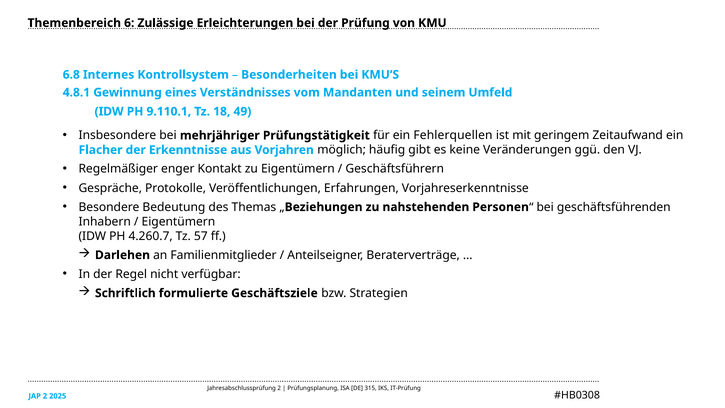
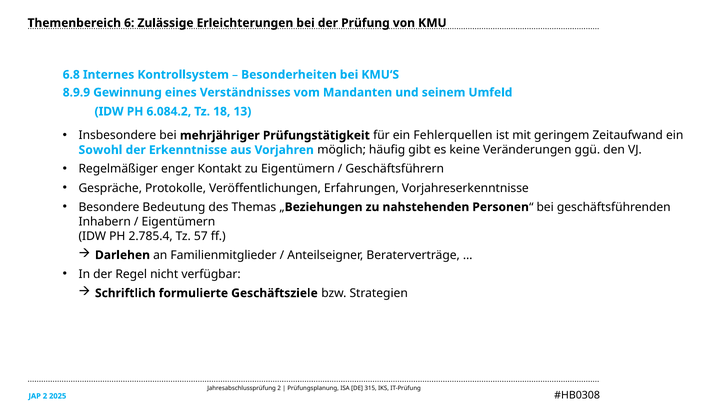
4.8.1: 4.8.1 -> 8.9.9
9.110.1: 9.110.1 -> 6.084.2
49: 49 -> 13
Flacher: Flacher -> Sowohl
4.260.7: 4.260.7 -> 2.785.4
